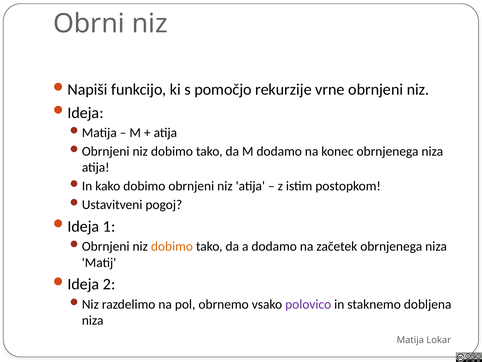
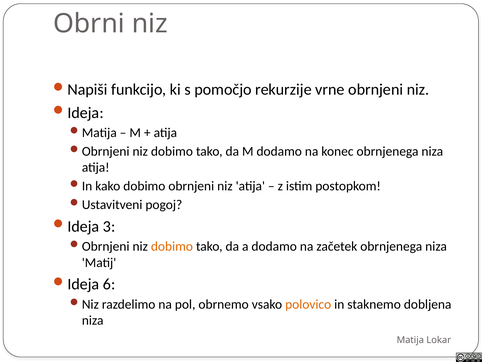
1: 1 -> 3
2: 2 -> 6
polovico colour: purple -> orange
